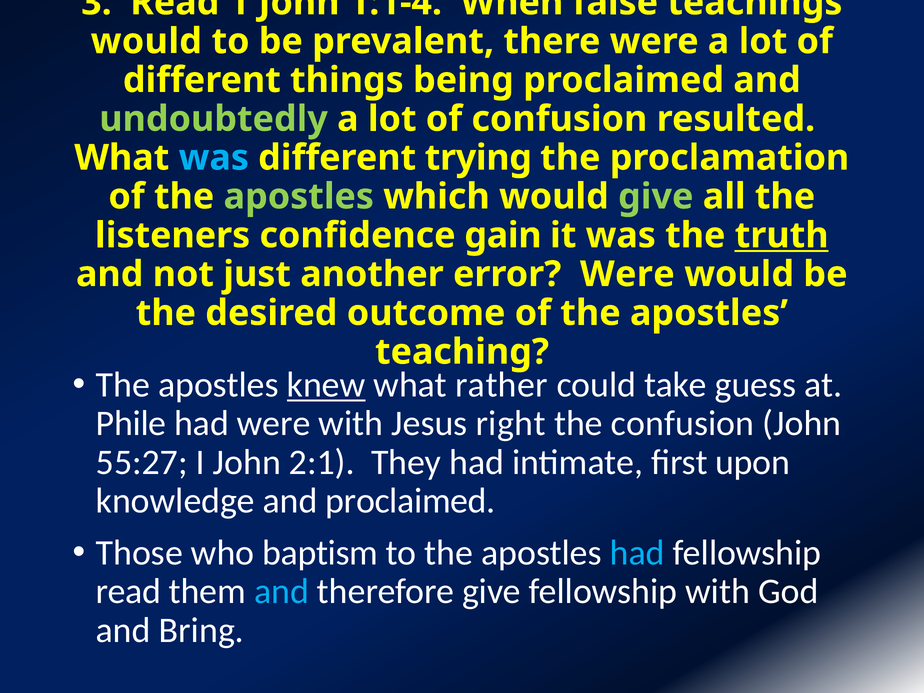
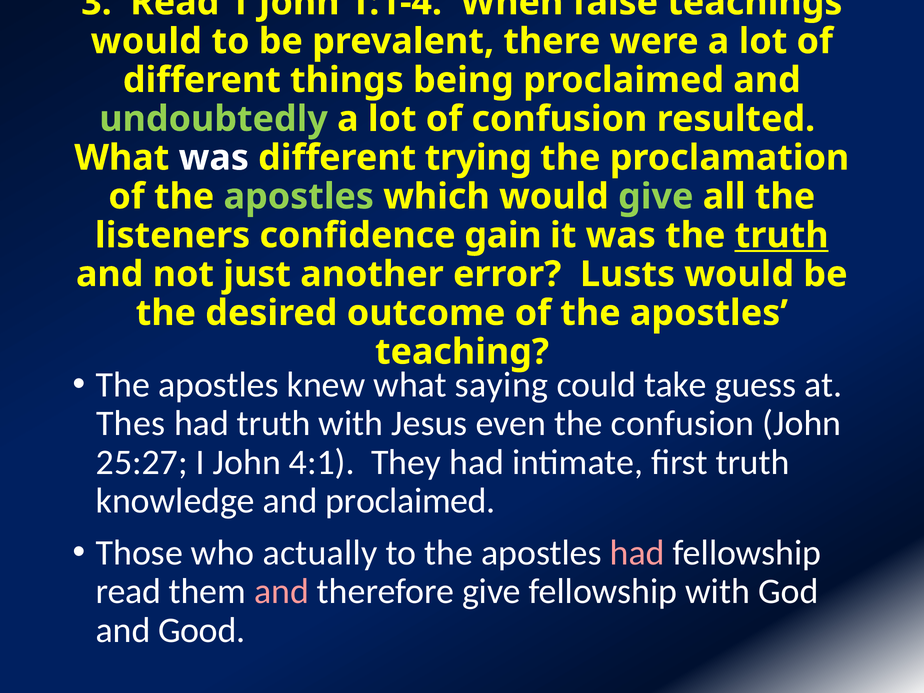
was at (214, 158) colour: light blue -> white
error Were: Were -> Lusts
knew underline: present -> none
rather: rather -> saying
Phile: Phile -> Thes
had were: were -> truth
right: right -> even
55:27: 55:27 -> 25:27
2:1: 2:1 -> 4:1
first upon: upon -> truth
baptism: baptism -> actually
had at (637, 553) colour: light blue -> pink
and at (281, 591) colour: light blue -> pink
Bring: Bring -> Good
